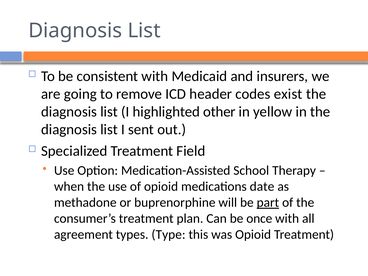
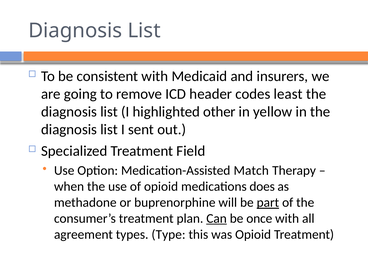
exist: exist -> least
School: School -> Match
date: date -> does
Can underline: none -> present
